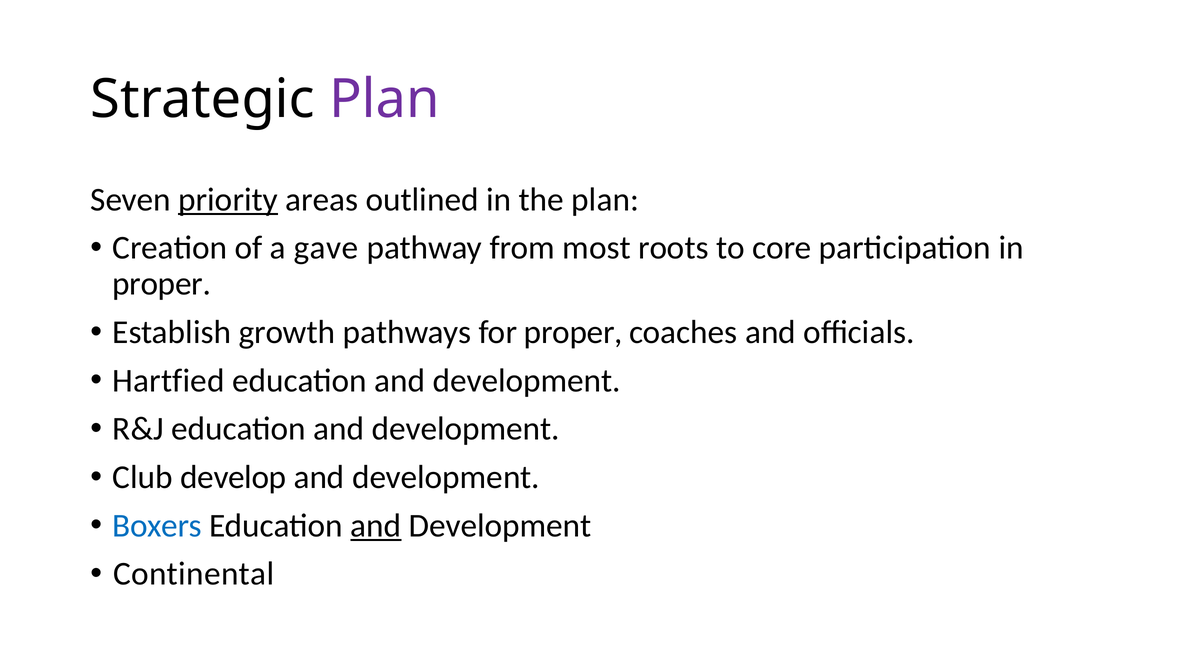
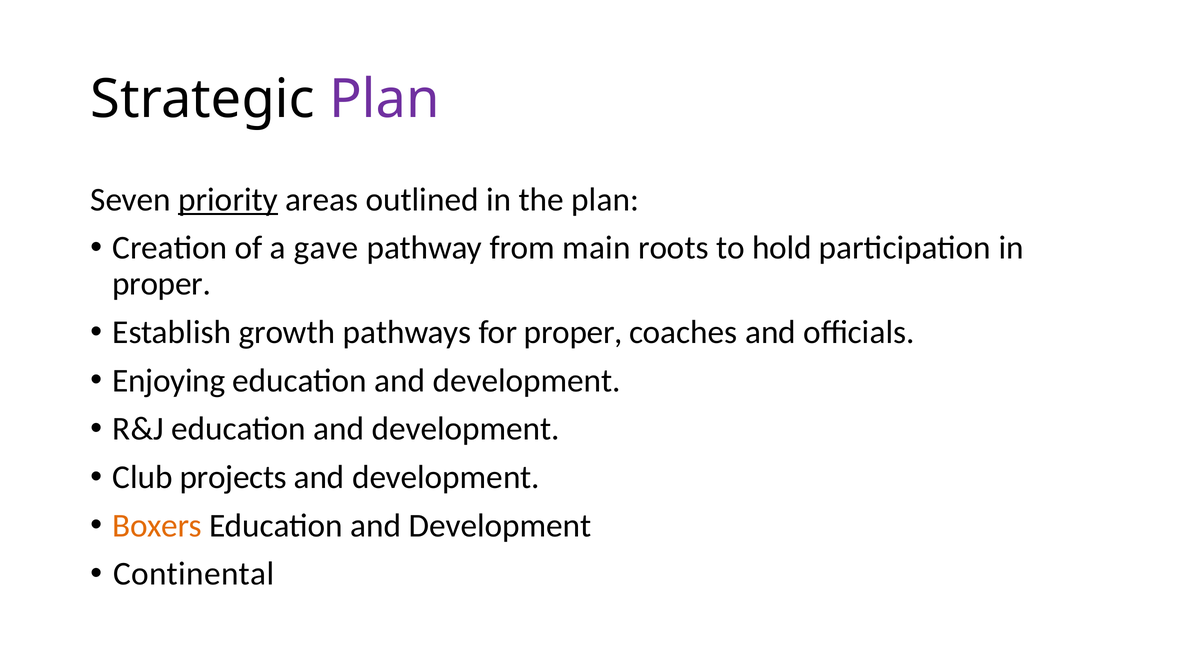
most: most -> main
core: core -> hold
Hartfied: Hartfied -> Enjoying
develop: develop -> projects
Boxers colour: blue -> orange
and at (376, 526) underline: present -> none
